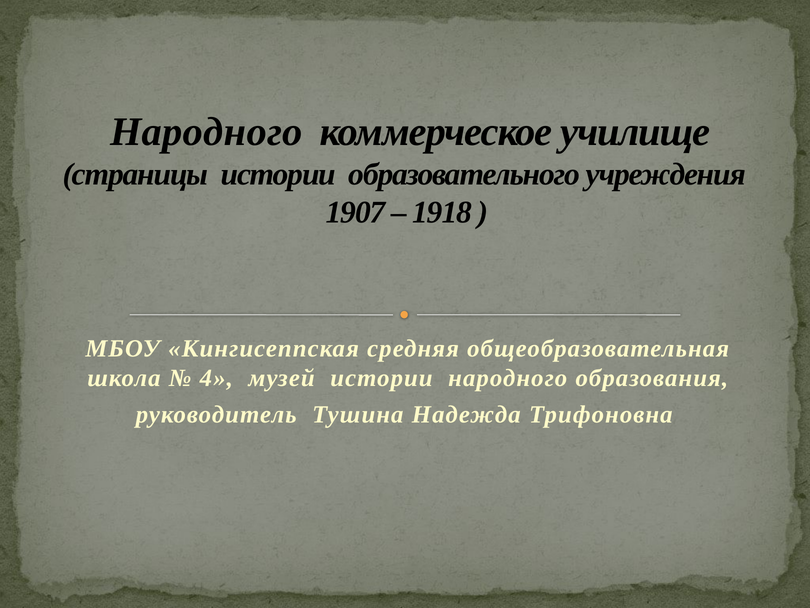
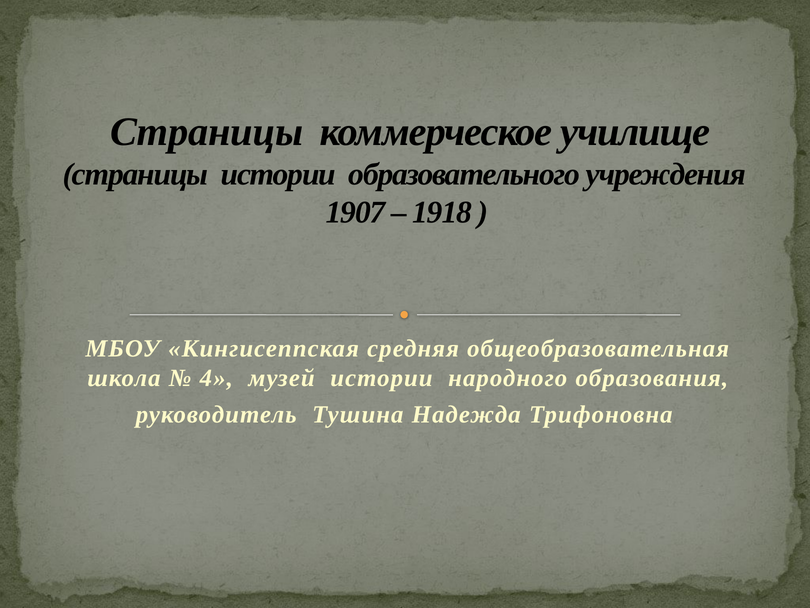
Народного at (206, 132): Народного -> Страницы
